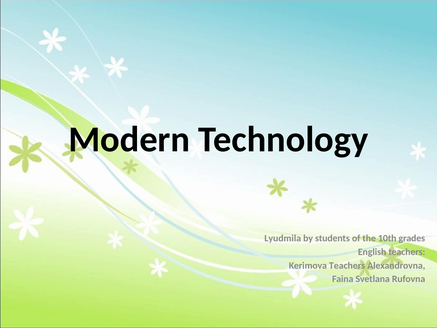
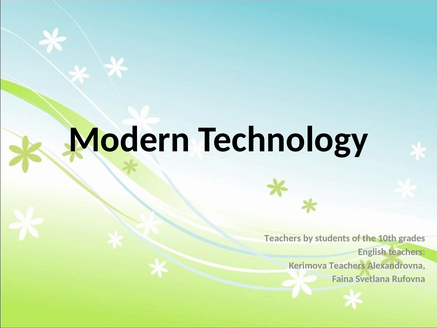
Lyudmila at (283, 238): Lyudmila -> Teachers
